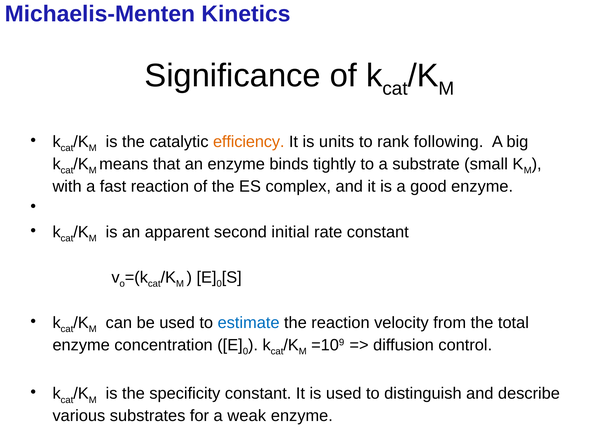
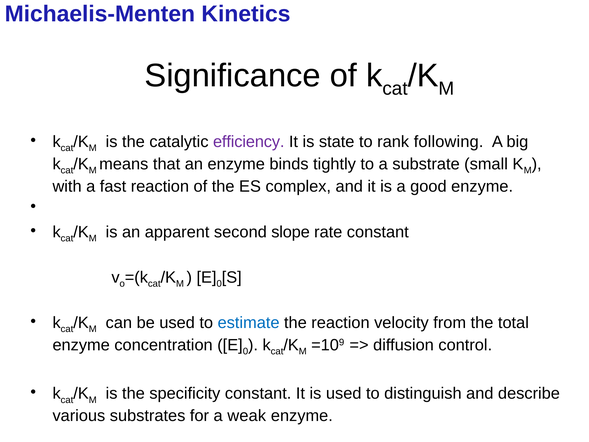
efficiency colour: orange -> purple
units: units -> state
initial: initial -> slope
